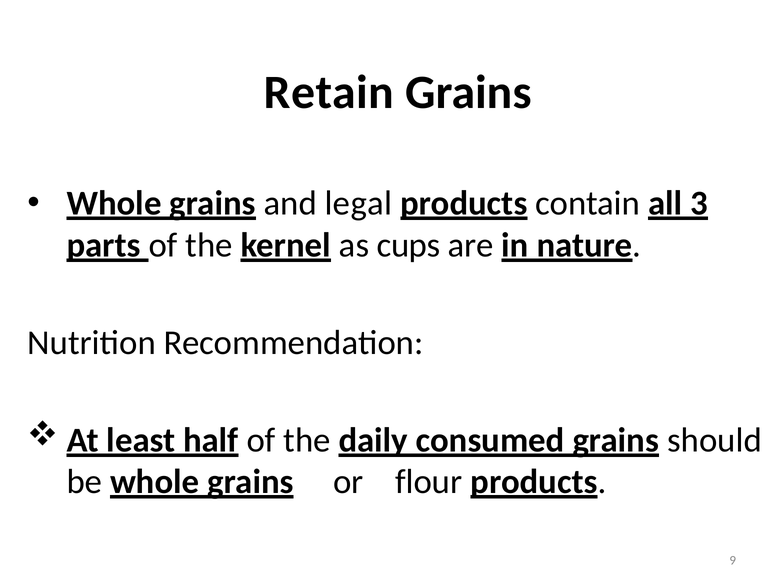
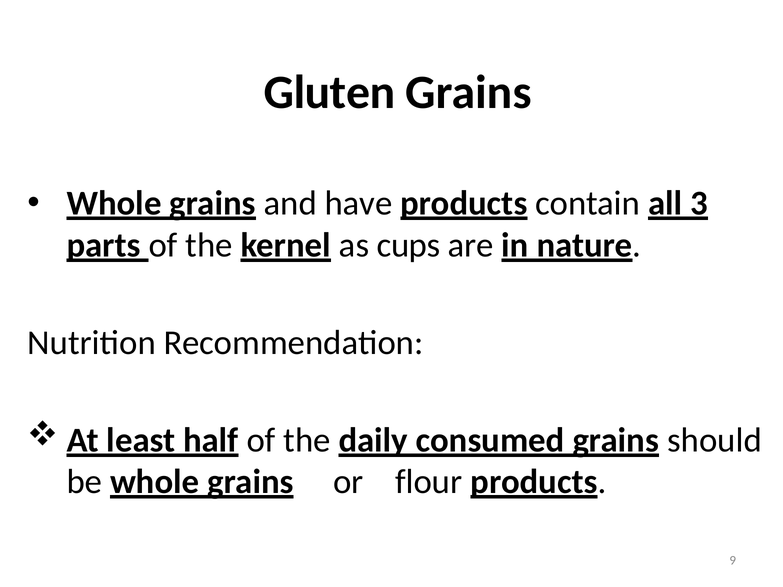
Retain: Retain -> Gluten
legal: legal -> have
